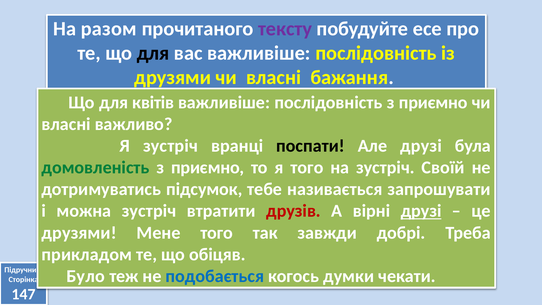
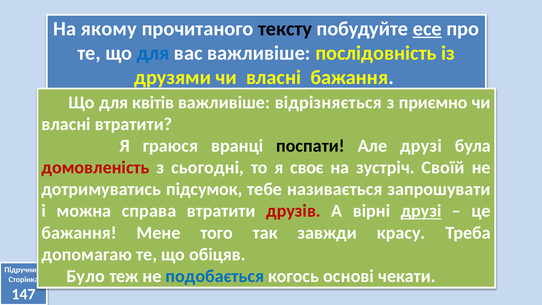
разом: разом -> якому
тексту colour: purple -> black
есе underline: none -> present
для at (153, 53) colour: black -> blue
послідовність at (328, 103): послідовність -> відрізняється
власні важливо: важливо -> втратити
Я зустріч: зустріч -> граюся
домовленість colour: green -> red
приємно at (208, 168): приємно -> сьогодні
я того: того -> своє
можна зустріч: зустріч -> справа
друзями at (79, 233): друзями -> бажання
добрі: добрі -> красу
прикладом: прикладом -> допомагаю
думки: думки -> основі
